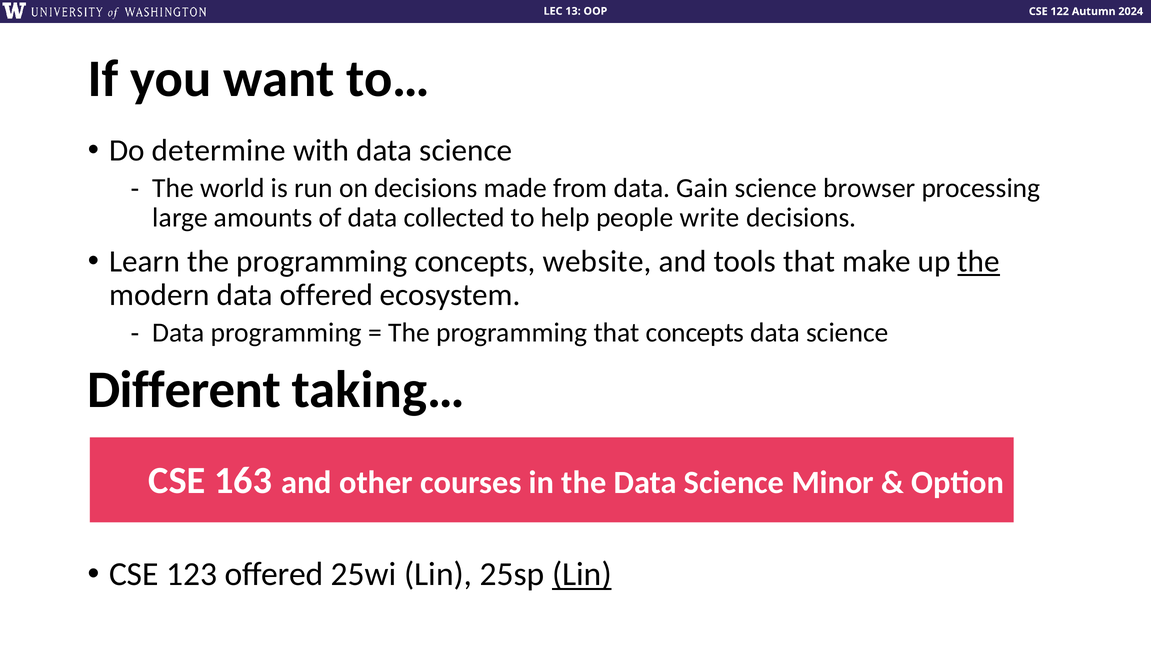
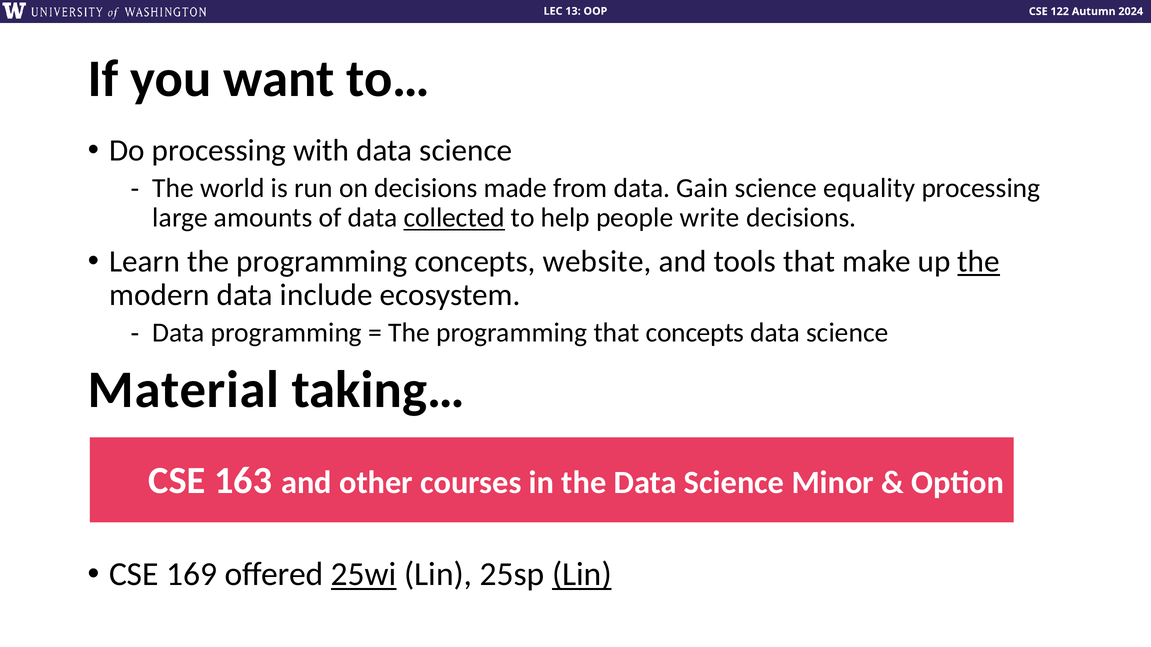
Do determine: determine -> processing
browser: browser -> equality
collected underline: none -> present
data offered: offered -> include
Different: Different -> Material
123: 123 -> 169
25wi underline: none -> present
